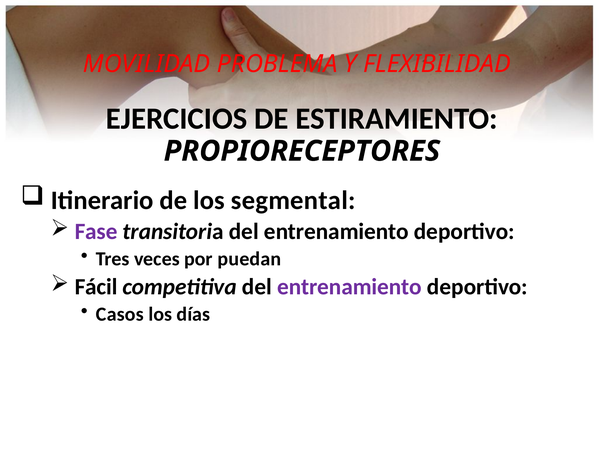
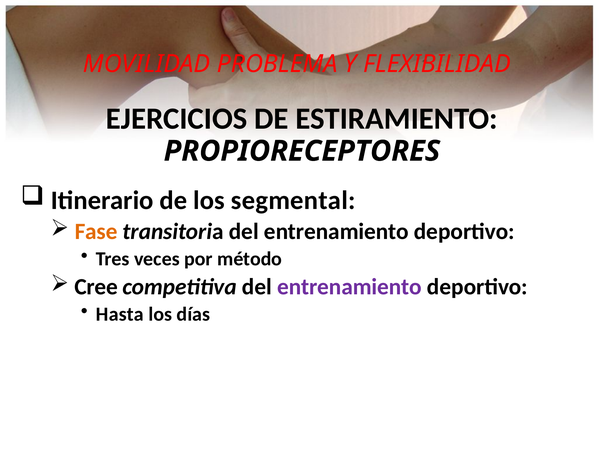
Fase colour: purple -> orange
puedan: puedan -> método
Fácil: Fácil -> Cree
Casos: Casos -> Hasta
